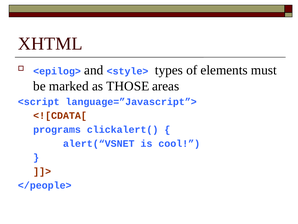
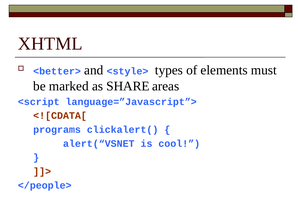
<epilog>: <epilog> -> <better>
THOSE: THOSE -> SHARE
